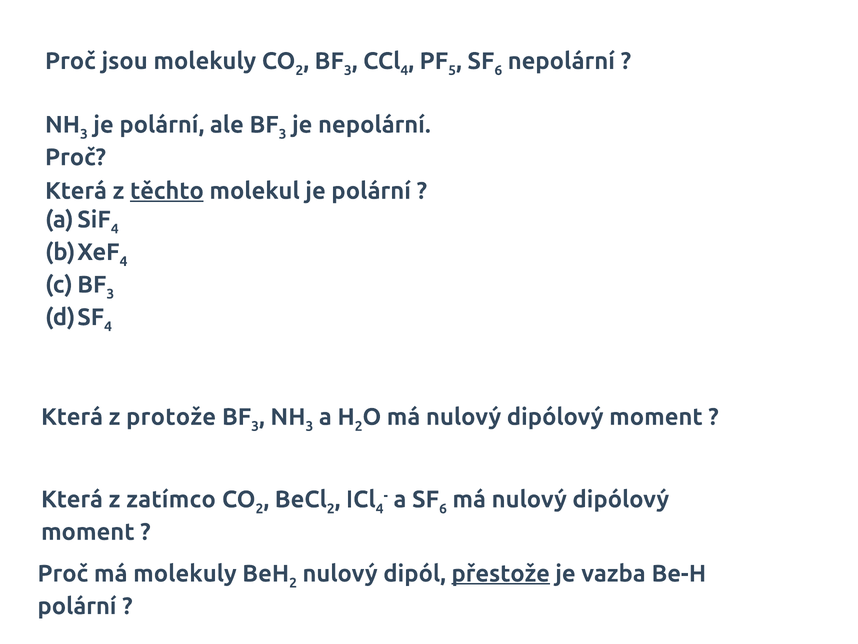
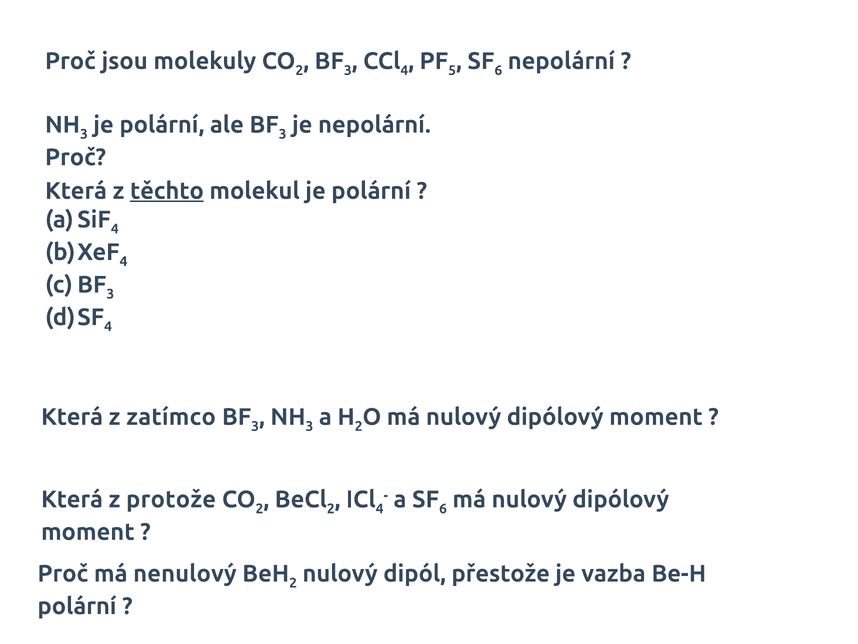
protože: protože -> zatímco
zatímco: zatímco -> protože
má molekuly: molekuly -> nenulový
přestože underline: present -> none
